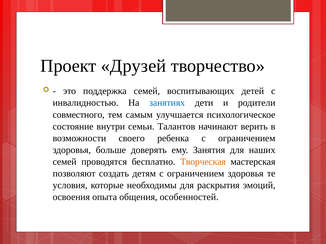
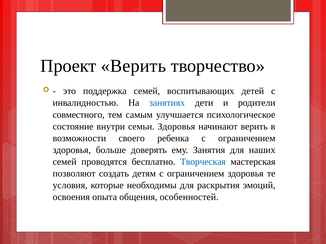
Проект Друзей: Друзей -> Верить
семьи Талантов: Талантов -> Здоровья
Творческая colour: orange -> blue
